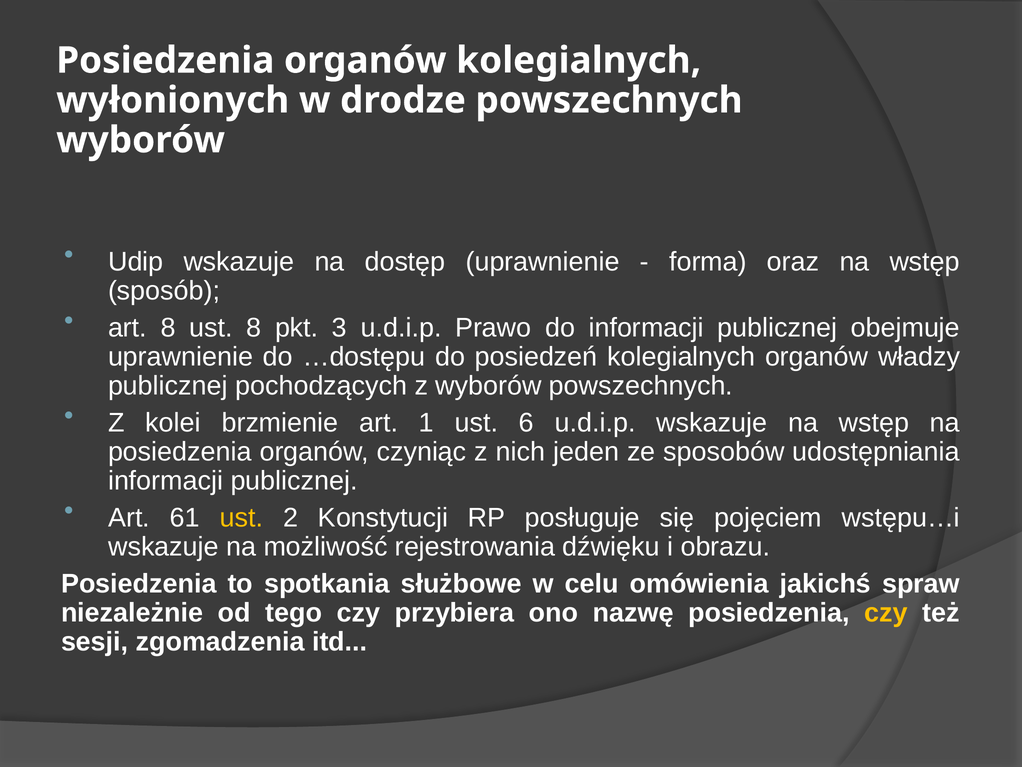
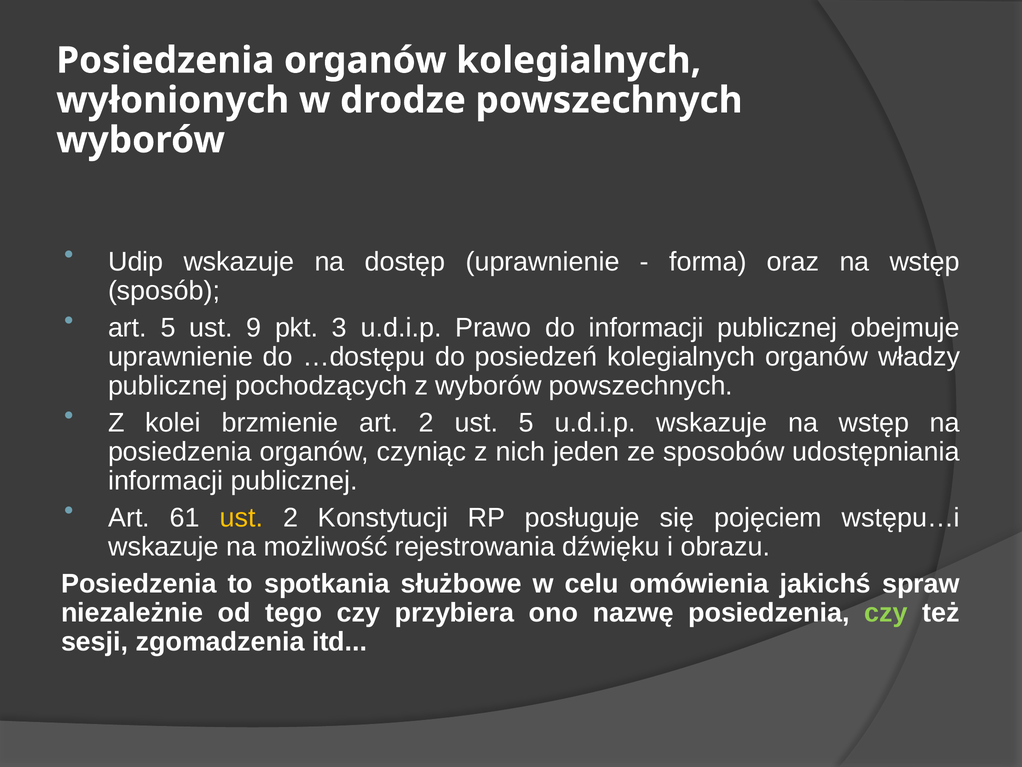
art 8: 8 -> 5
ust 8: 8 -> 9
art 1: 1 -> 2
ust 6: 6 -> 5
czy at (886, 613) colour: yellow -> light green
